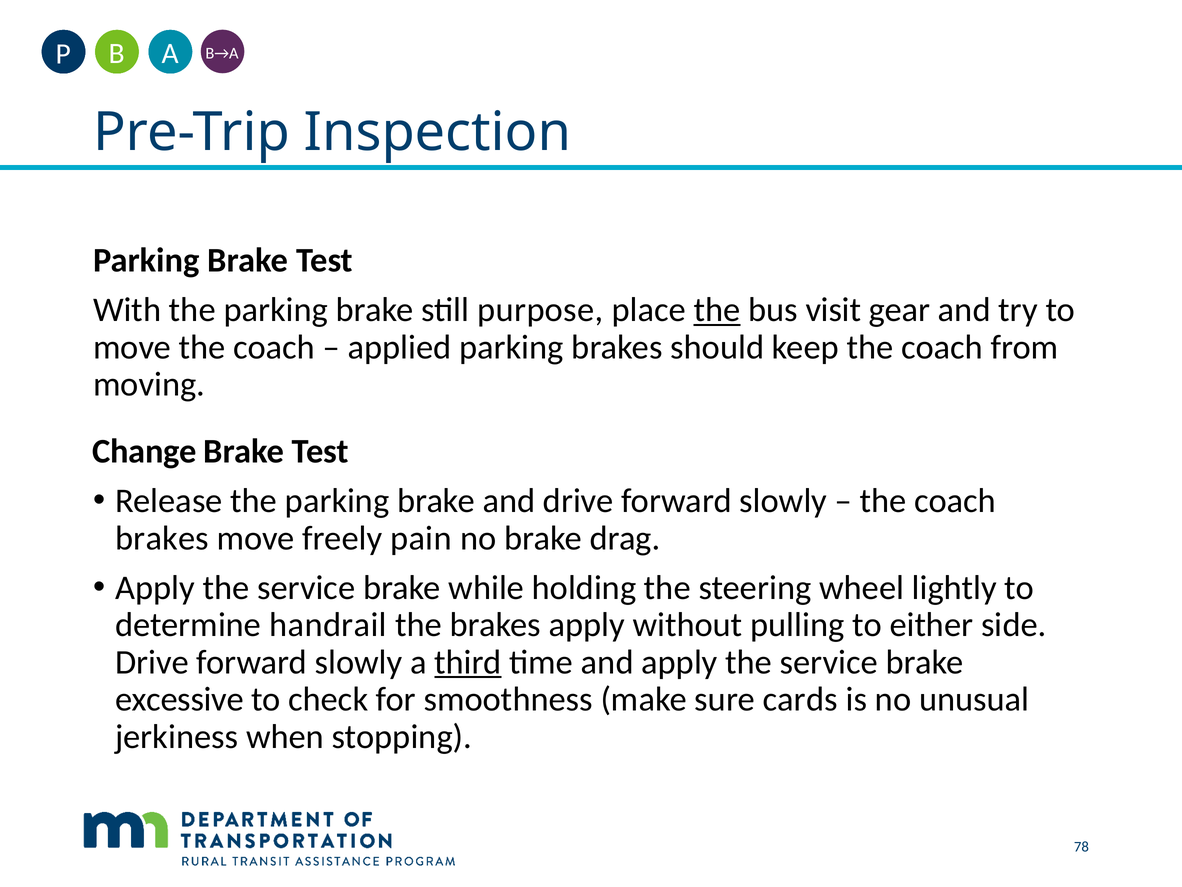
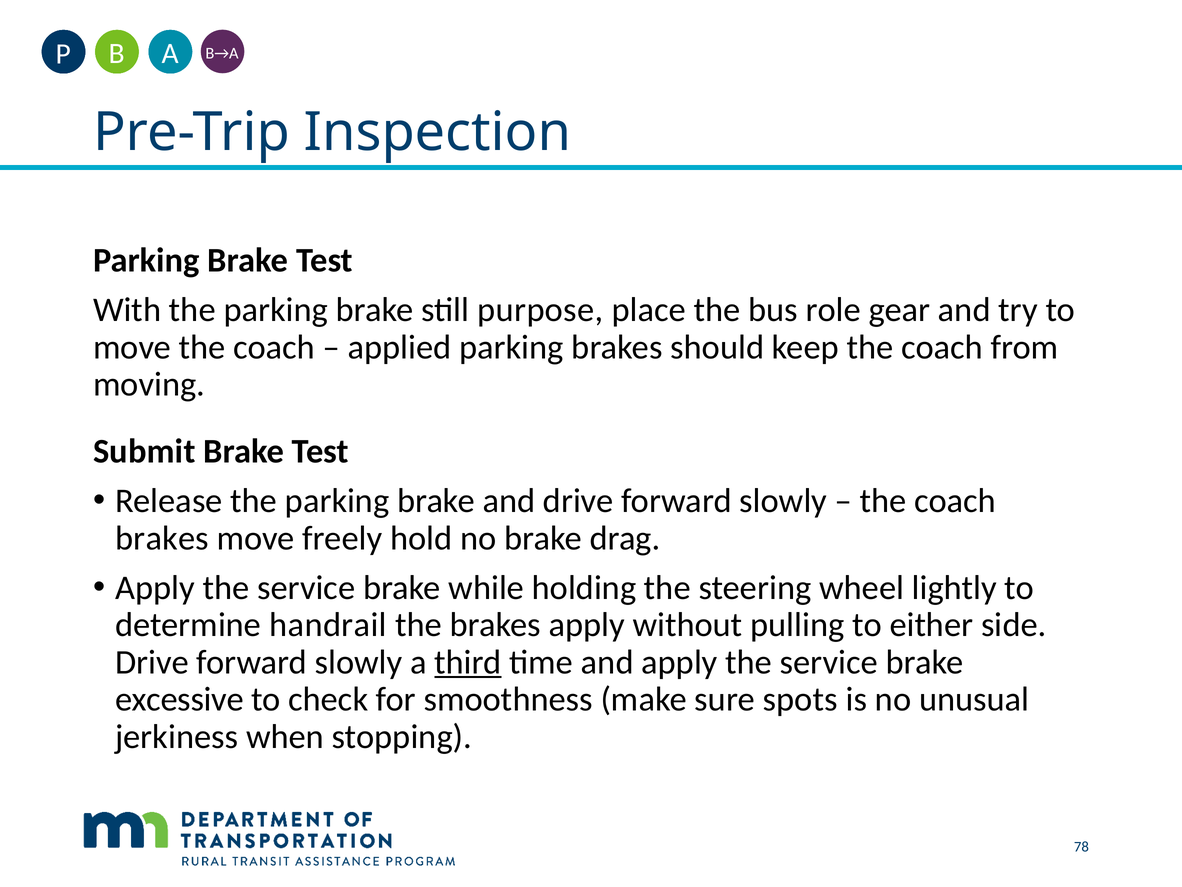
the at (717, 310) underline: present -> none
visit: visit -> role
Change: Change -> Submit
pain: pain -> hold
cards: cards -> spots
